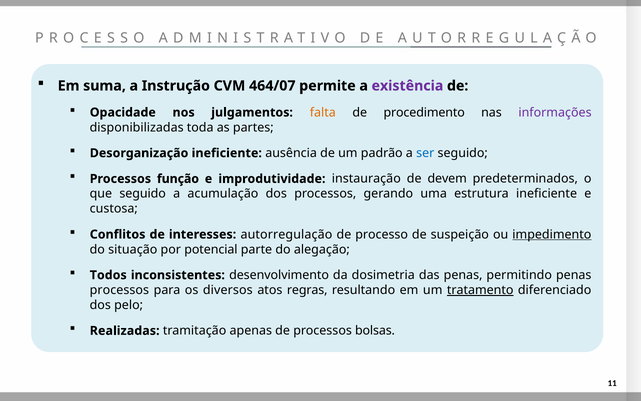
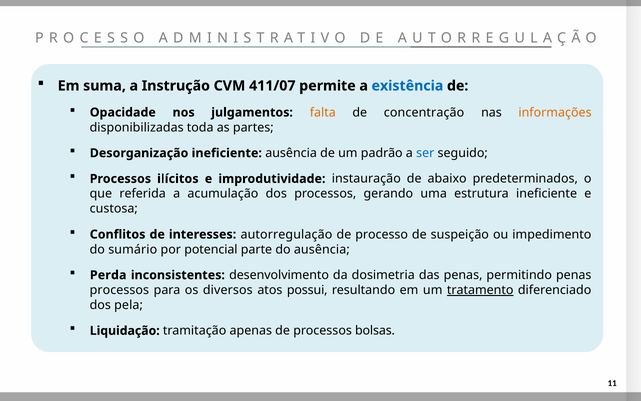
464/07: 464/07 -> 411/07
existência colour: purple -> blue
procedimento: procedimento -> concentração
informações colour: purple -> orange
função: função -> ilícitos
devem: devem -> abaixo
que seguido: seguido -> referida
impedimento underline: present -> none
situação: situação -> sumário
do alegação: alegação -> ausência
Todos: Todos -> Perda
regras: regras -> possui
pelo: pelo -> pela
Realizadas: Realizadas -> Liquidação
